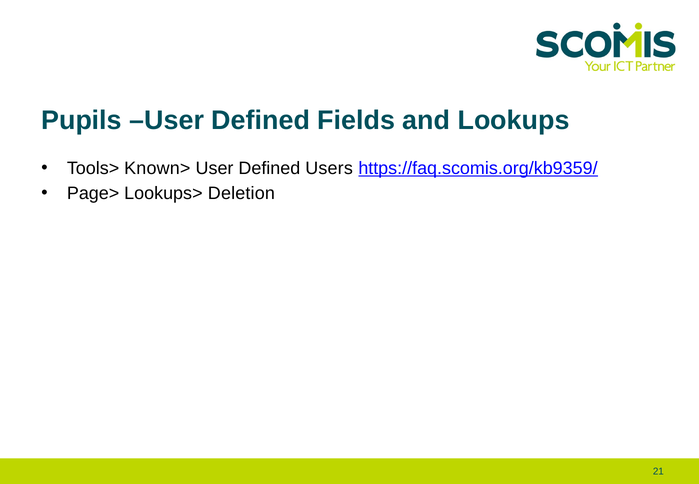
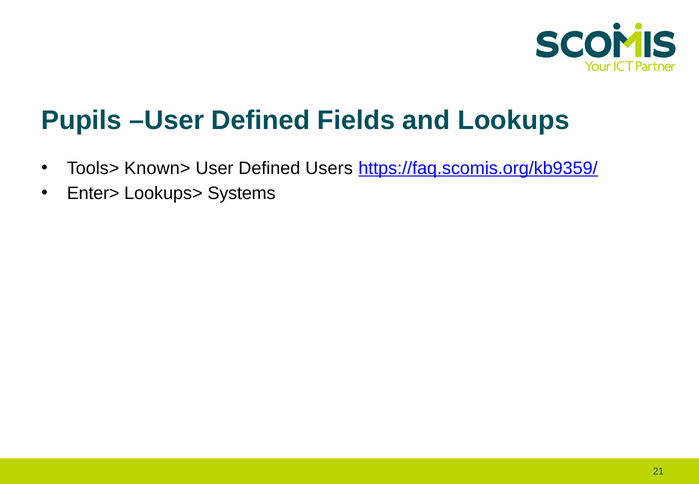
Page>: Page> -> Enter>
Deletion: Deletion -> Systems
